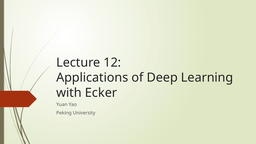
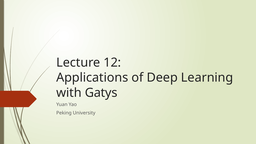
Ecker: Ecker -> Gatys
